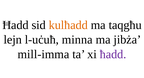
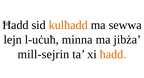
taqgħu: taqgħu -> sewwa
mill-imma: mill-imma -> mill-sejrin
ħadd at (113, 54) colour: purple -> orange
